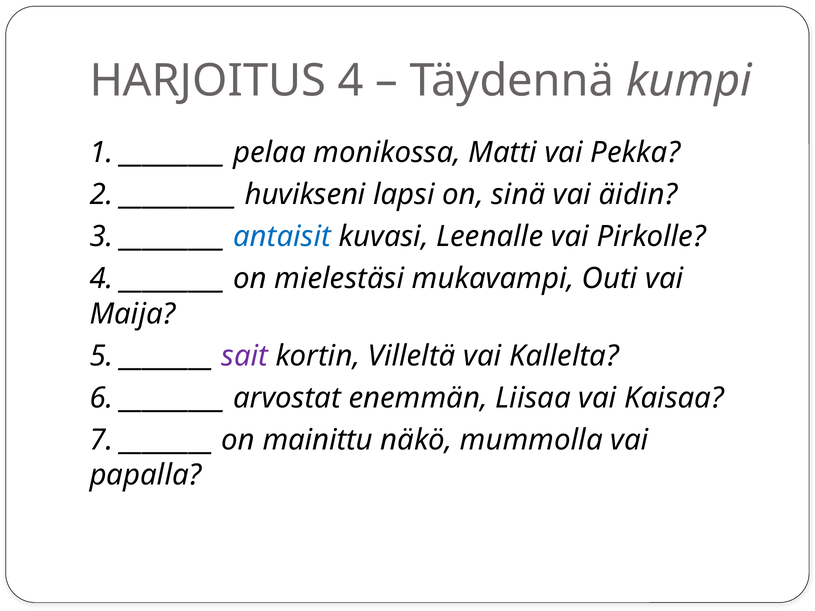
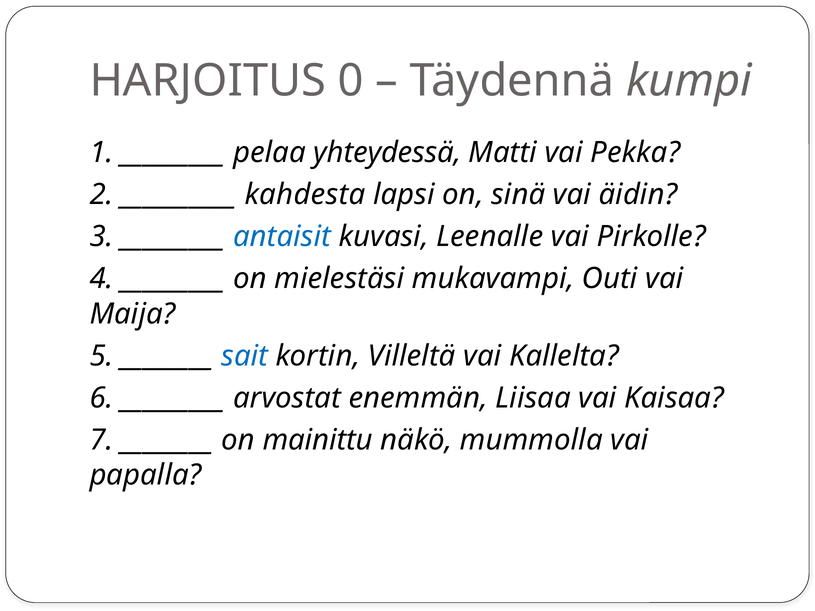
HARJOITUS 4: 4 -> 0
monikossa: monikossa -> yhteydessä
huvikseni: huvikseni -> kahdesta
sait colour: purple -> blue
